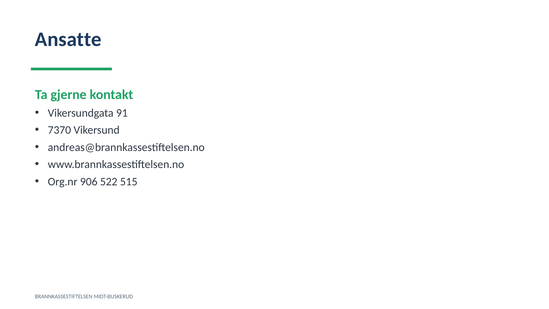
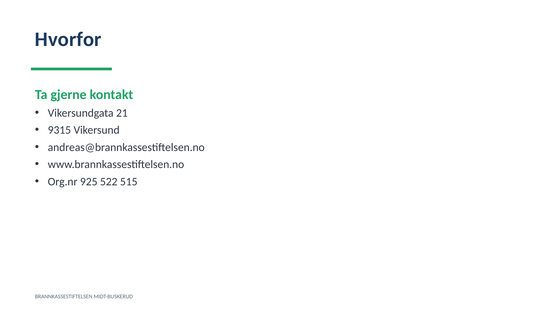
Ansatte: Ansatte -> Hvorfor
91: 91 -> 21
7370: 7370 -> 9315
906: 906 -> 925
